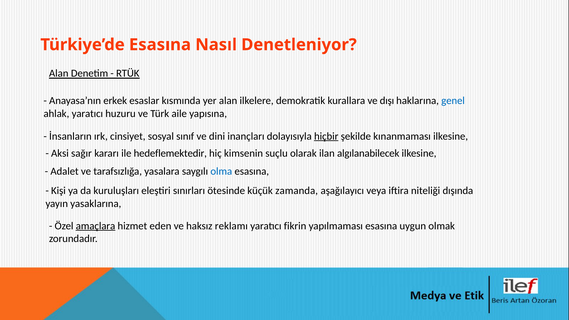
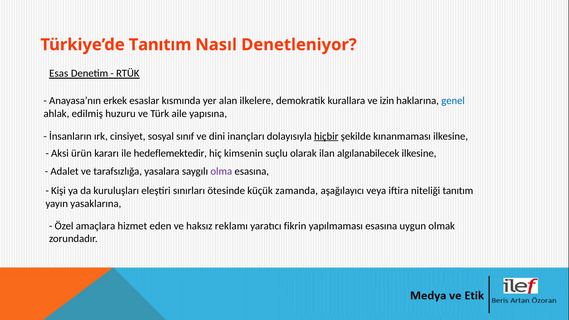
Türkiye’de Esasına: Esasına -> Tanıtım
Alan at (59, 73): Alan -> Esas
dışı: dışı -> izin
ahlak yaratıcı: yaratıcı -> edilmiş
sağır: sağır -> ürün
olma colour: blue -> purple
niteliği dışında: dışında -> tanıtım
amaçlara underline: present -> none
